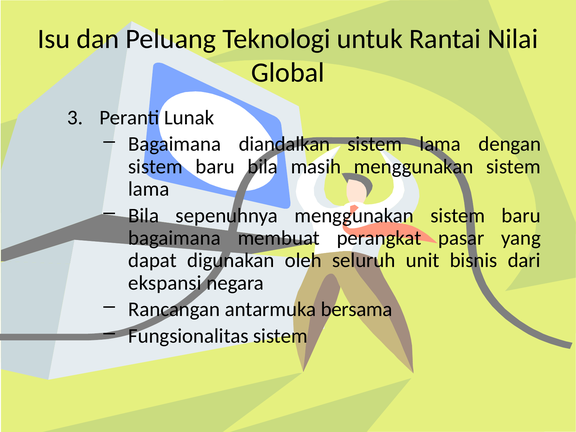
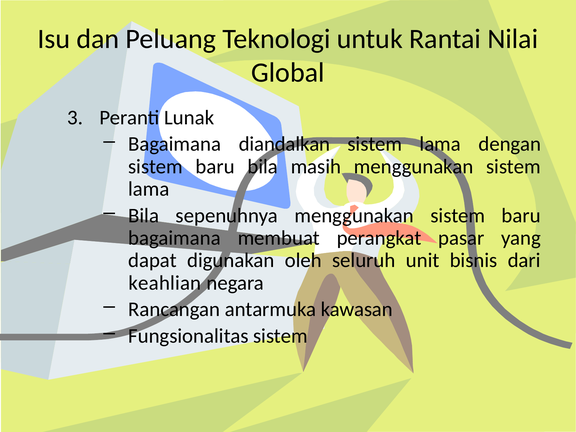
ekspansi: ekspansi -> keahlian
bersama: bersama -> kawasan
